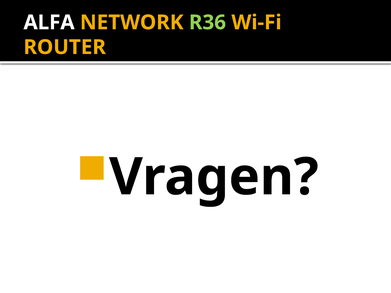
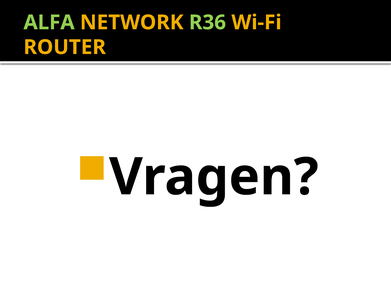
ALFA colour: white -> light green
